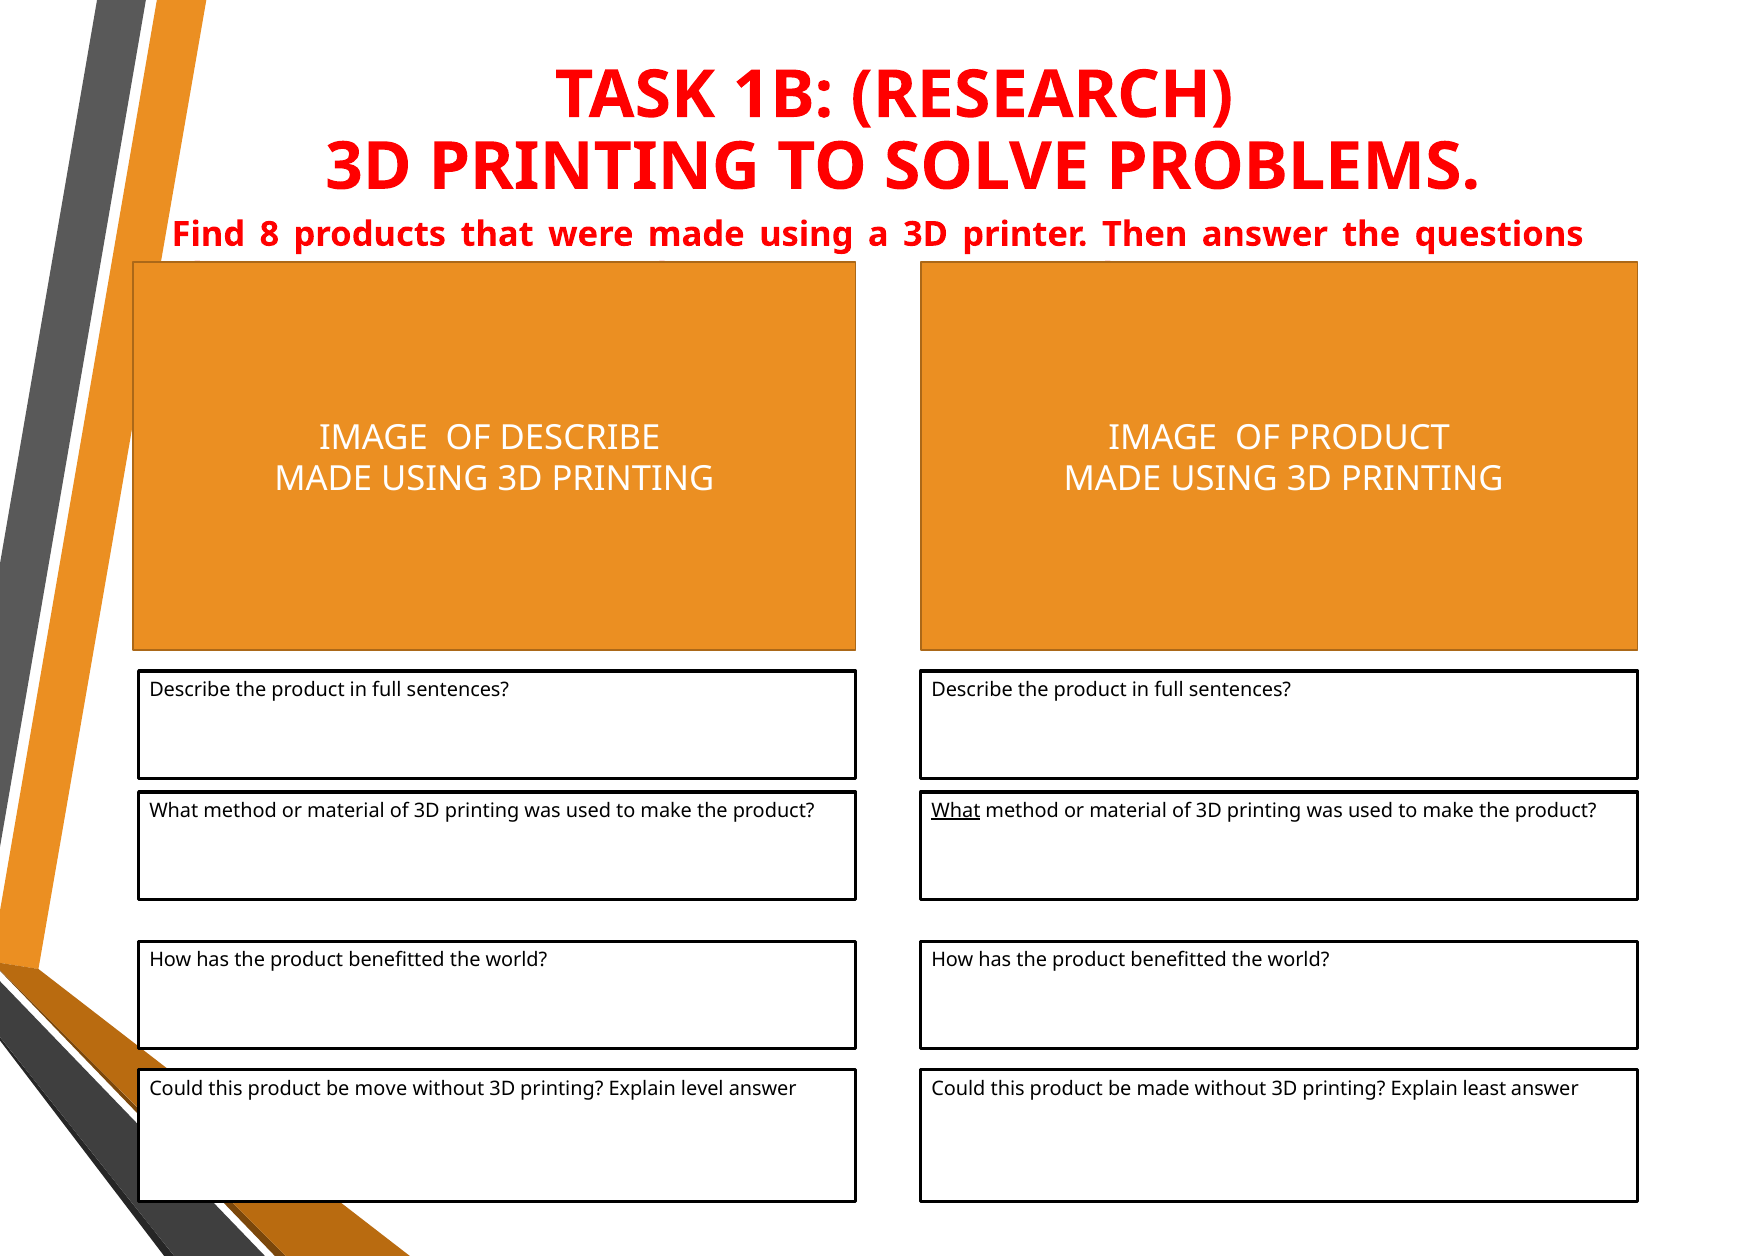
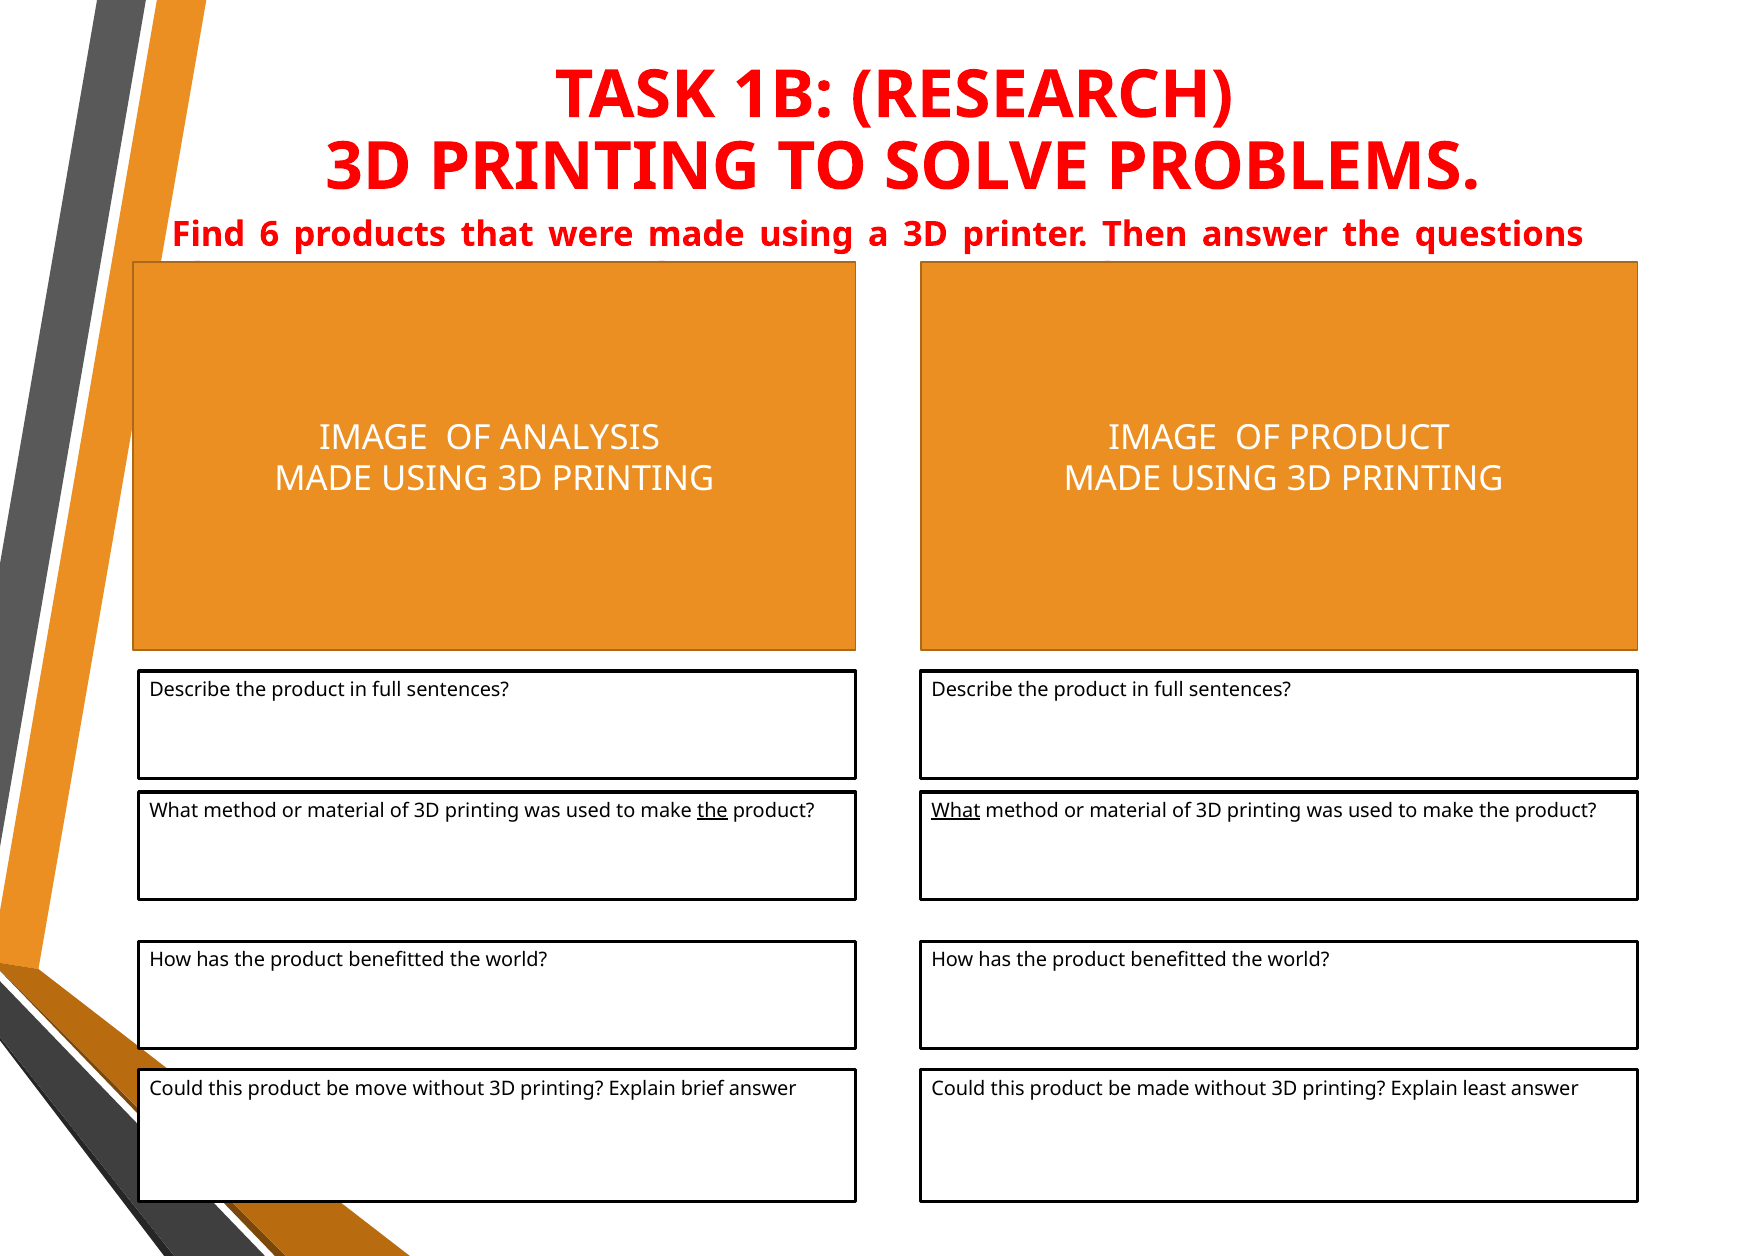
8: 8 -> 6
OF DESCRIBE: DESCRIBE -> ANALYSIS
the at (712, 810) underline: none -> present
level: level -> brief
